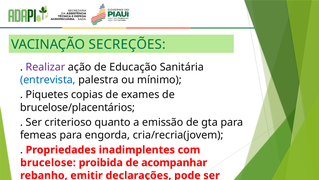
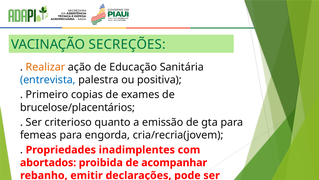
Realizar colour: purple -> orange
mínimo: mínimo -> positiva
Piquetes: Piquetes -> Primeiro
brucelose: brucelose -> abortados
